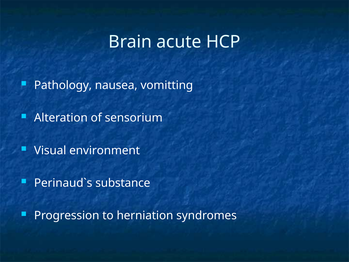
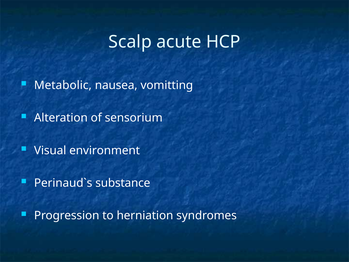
Brain: Brain -> Scalp
Pathology: Pathology -> Metabolic
